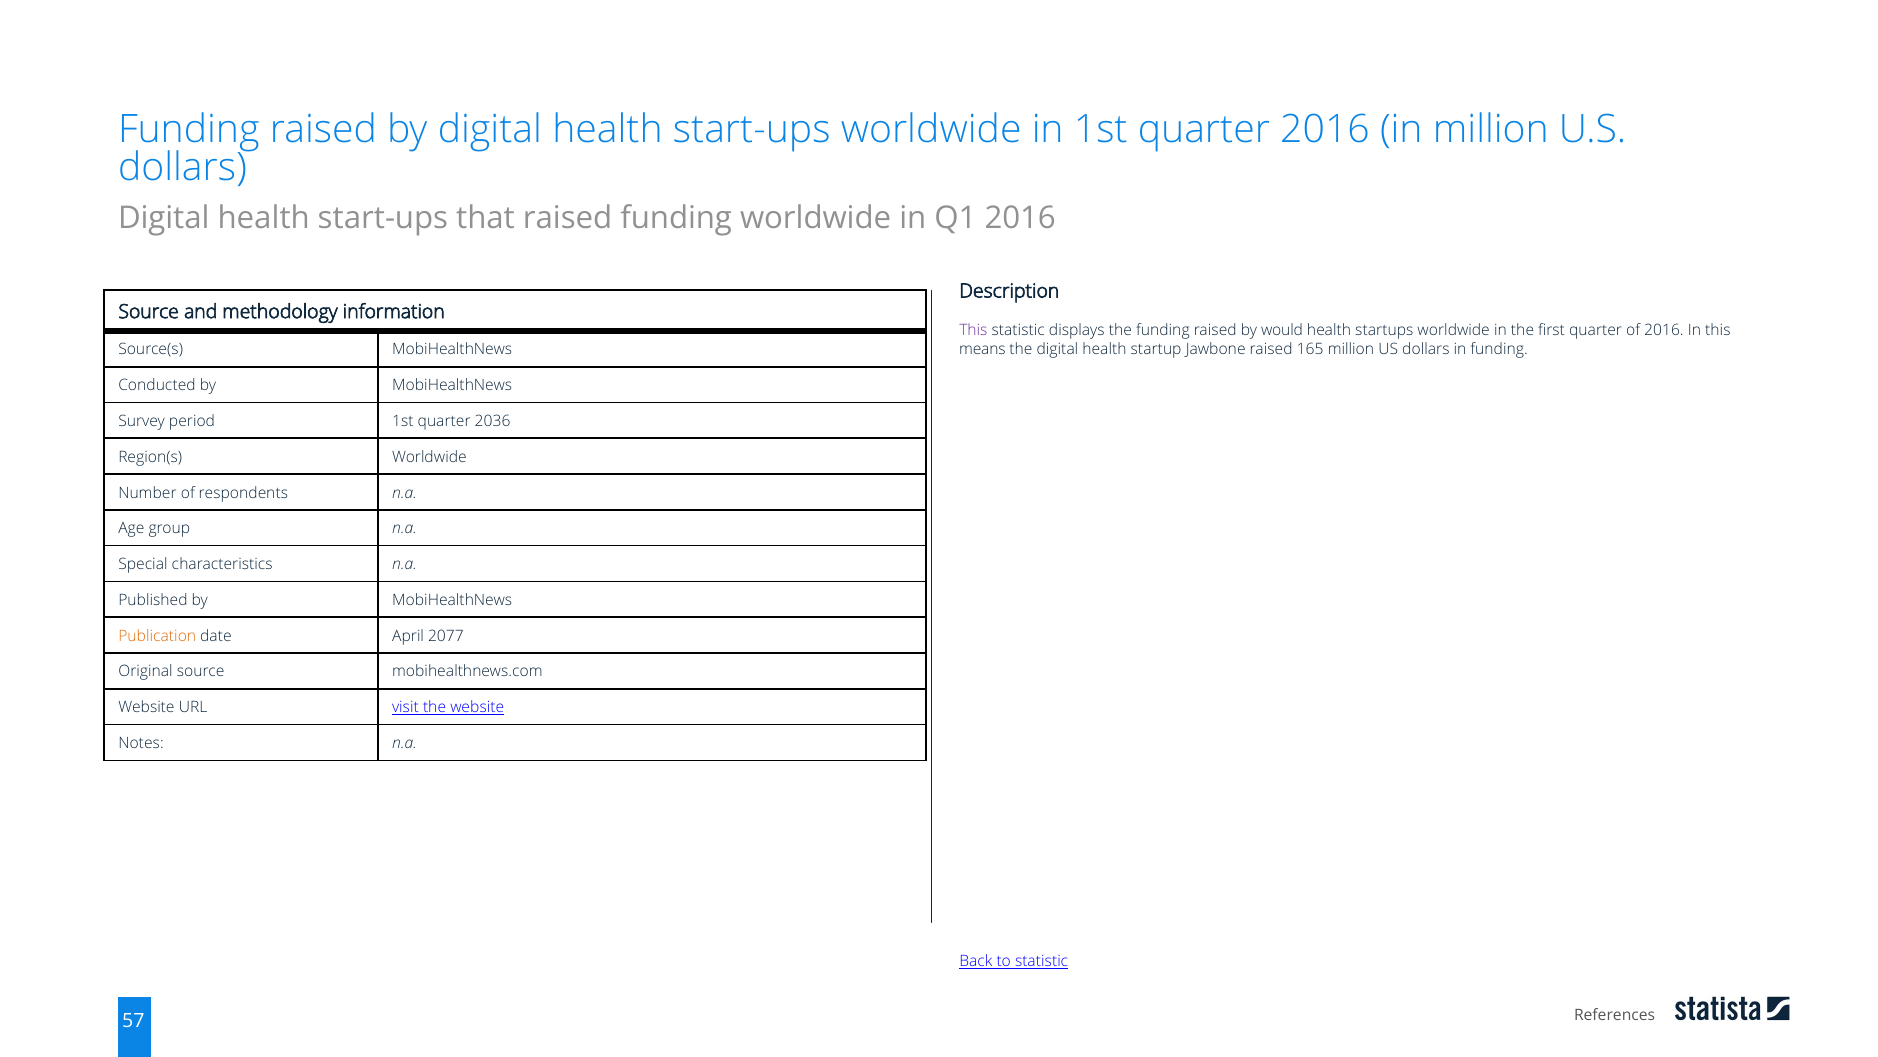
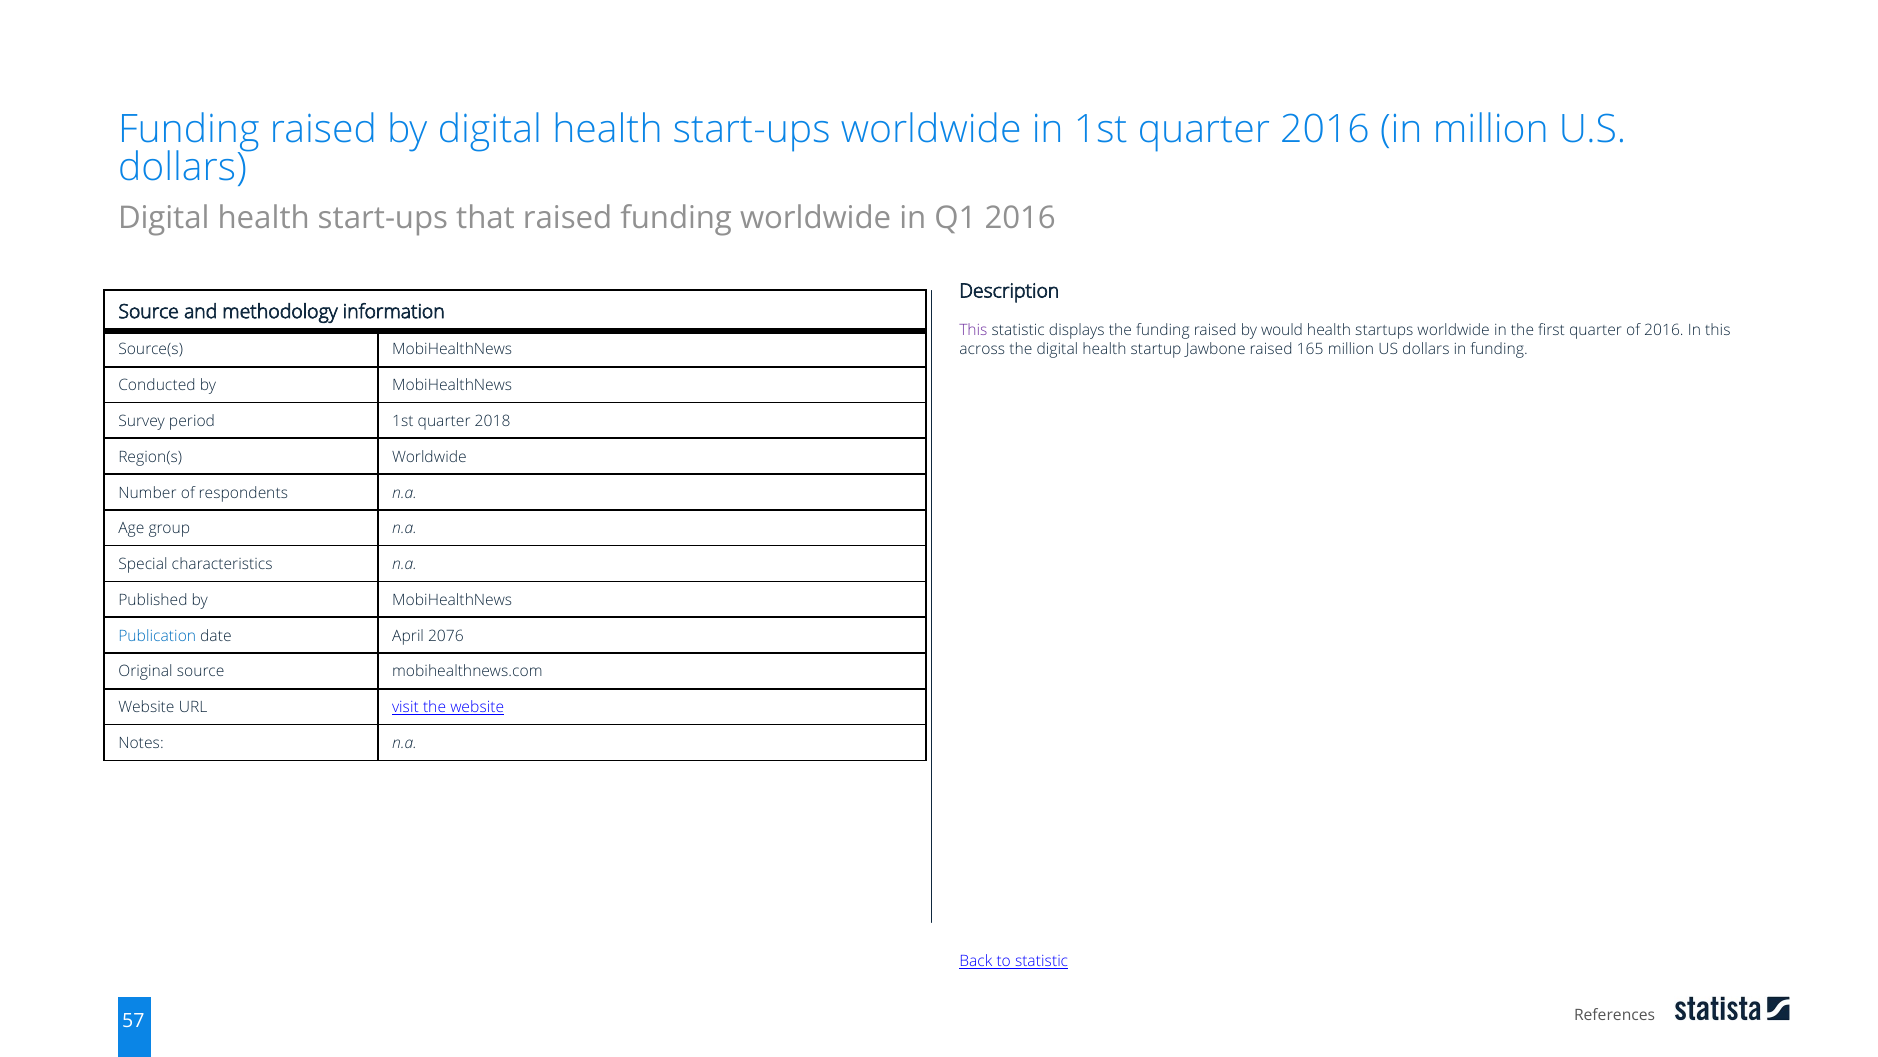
means: means -> across
2036: 2036 -> 2018
Publication colour: orange -> blue
2077: 2077 -> 2076
